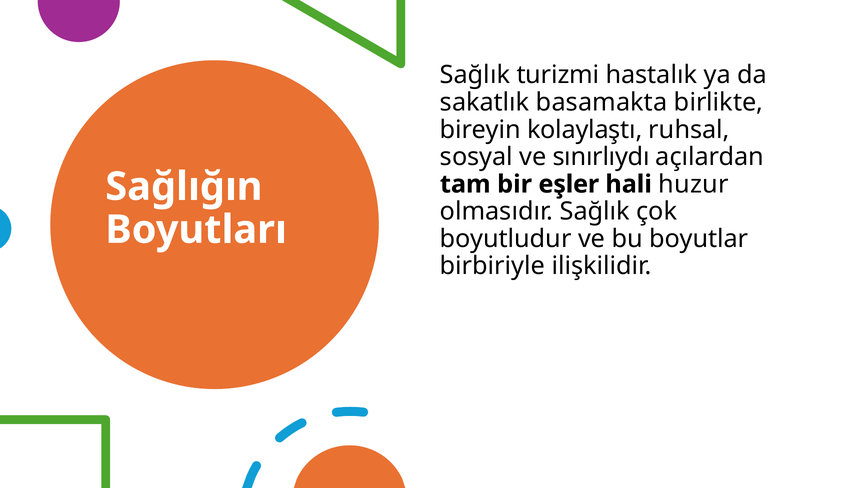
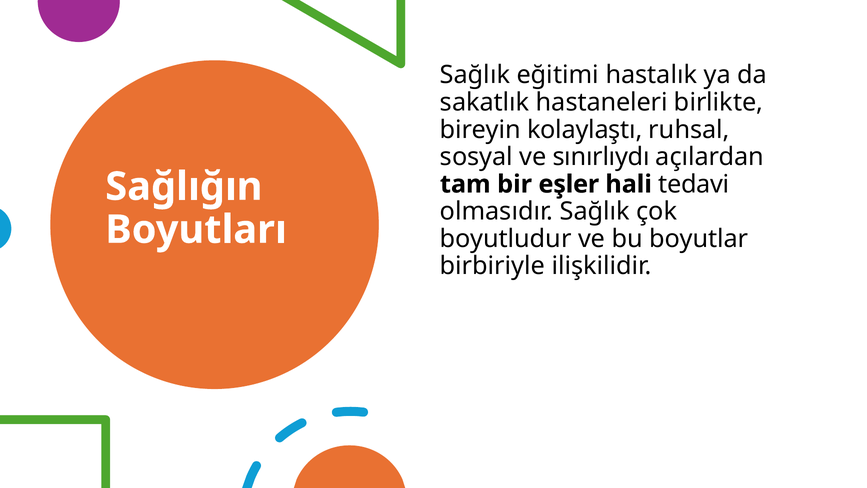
turizmi: turizmi -> eğitimi
basamakta: basamakta -> hastaneleri
huzur: huzur -> tedavi
